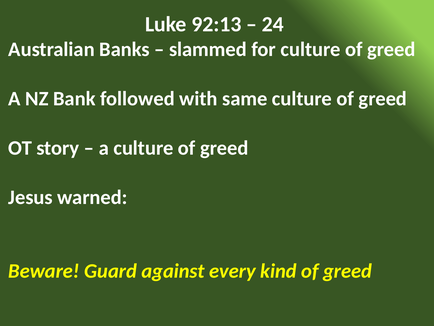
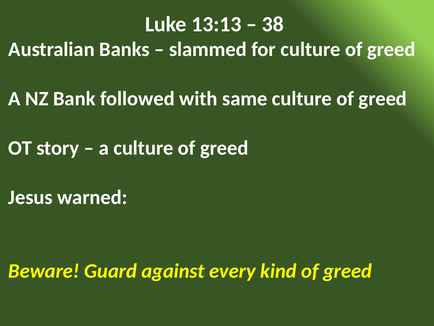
92:13: 92:13 -> 13:13
24: 24 -> 38
